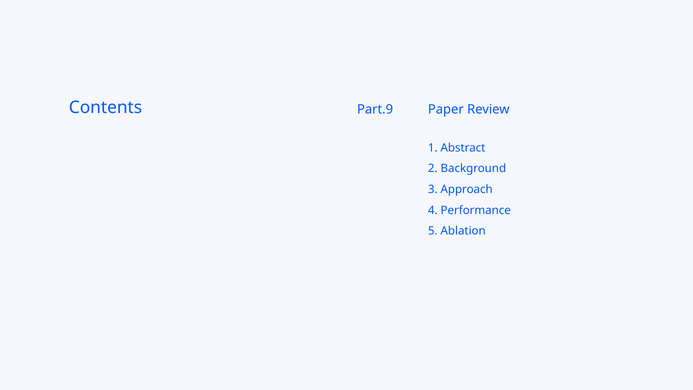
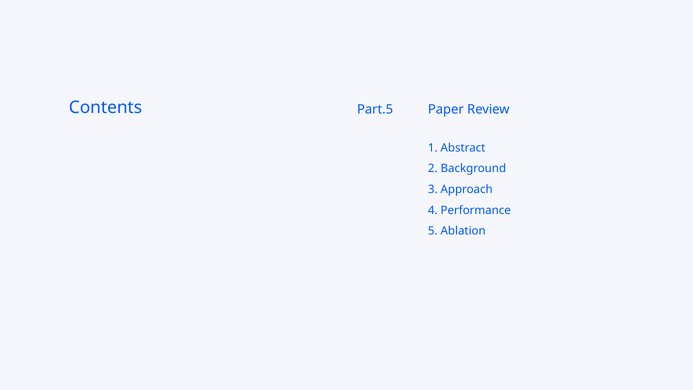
Part.9: Part.9 -> Part.5
